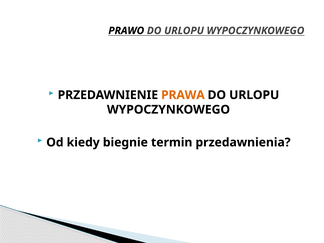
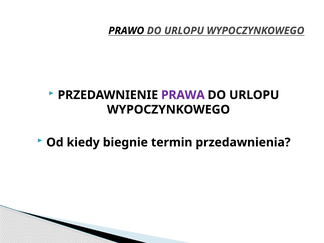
PRAWA colour: orange -> purple
